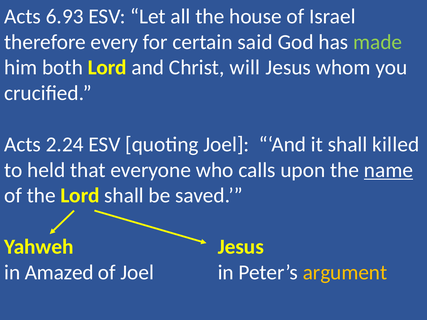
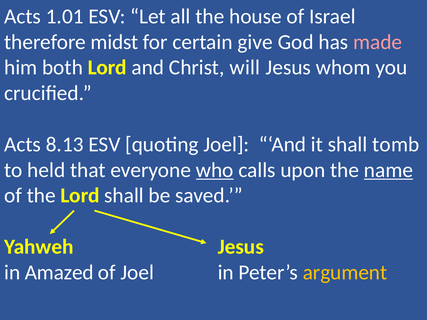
6.93: 6.93 -> 1.01
every: every -> midst
said: said -> give
made colour: light green -> pink
2.24: 2.24 -> 8.13
killed: killed -> tomb
who underline: none -> present
